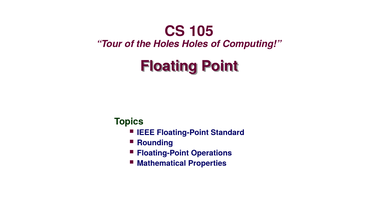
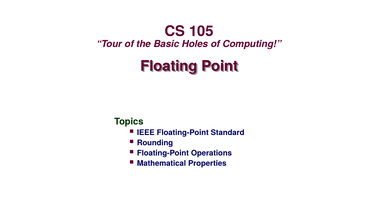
the Holes: Holes -> Basic
